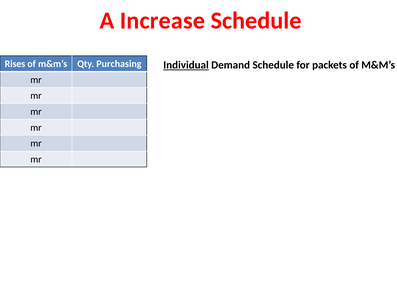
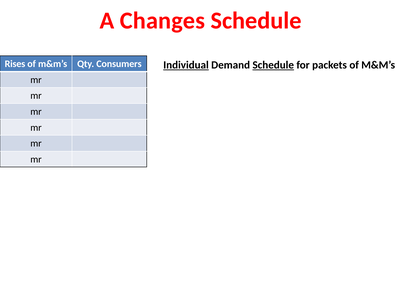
Increase: Increase -> Changes
Purchasing: Purchasing -> Consumers
Schedule at (273, 65) underline: none -> present
